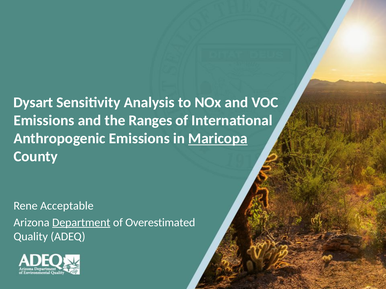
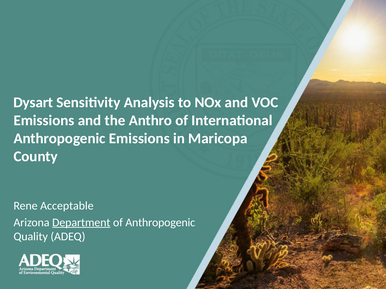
Ranges: Ranges -> Anthro
Maricopa underline: present -> none
of Overestimated: Overestimated -> Anthropogenic
